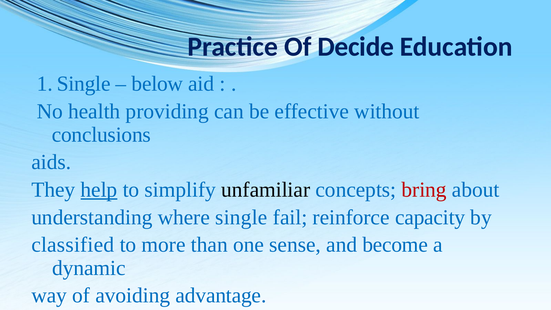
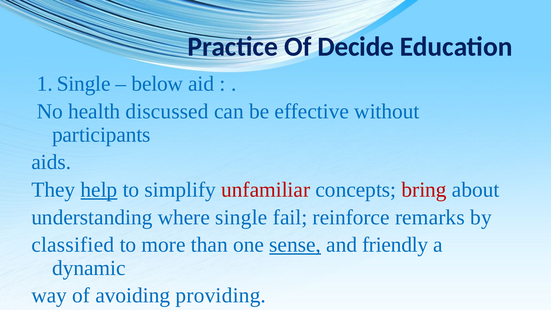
providing: providing -> discussed
conclusions: conclusions -> participants
unfamiliar colour: black -> red
capacity: capacity -> remarks
sense underline: none -> present
become: become -> friendly
advantage: advantage -> providing
